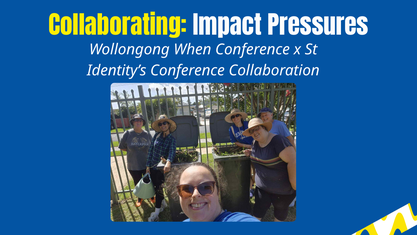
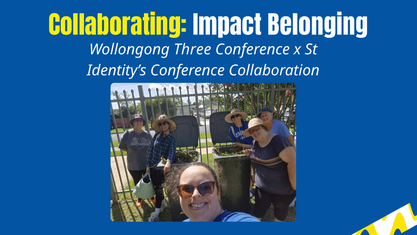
Pressures: Pressures -> Belonging
When: When -> Three
